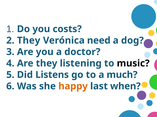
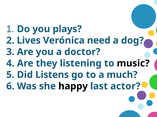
costs: costs -> plays
2 They: They -> Lives
happy colour: orange -> black
when: when -> actor
